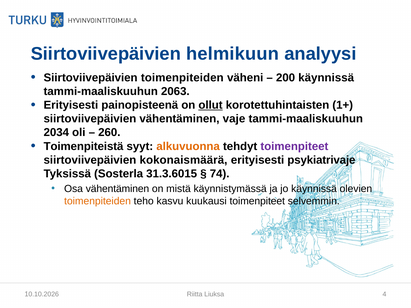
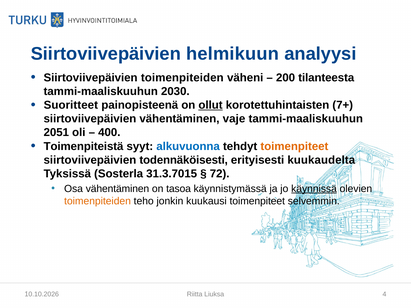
200 käynnissä: käynnissä -> tilanteesta
2063: 2063 -> 2030
Erityisesti at (71, 105): Erityisesti -> Suoritteet
1+: 1+ -> 7+
2034: 2034 -> 2051
260: 260 -> 400
alkuvuonna colour: orange -> blue
toimenpiteet at (294, 146) colour: purple -> orange
kokonaismäärä: kokonaismäärä -> todennäköisesti
psykiatrivaje: psykiatrivaje -> kuukaudelta
31.3.6015: 31.3.6015 -> 31.3.7015
74: 74 -> 72
mistä: mistä -> tasoa
käynnissä at (314, 189) underline: none -> present
kasvu: kasvu -> jonkin
